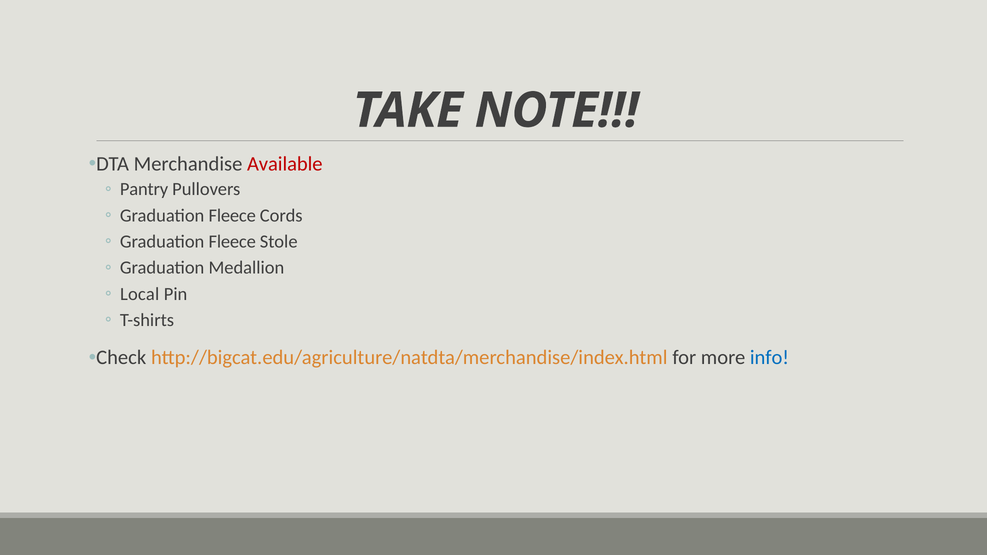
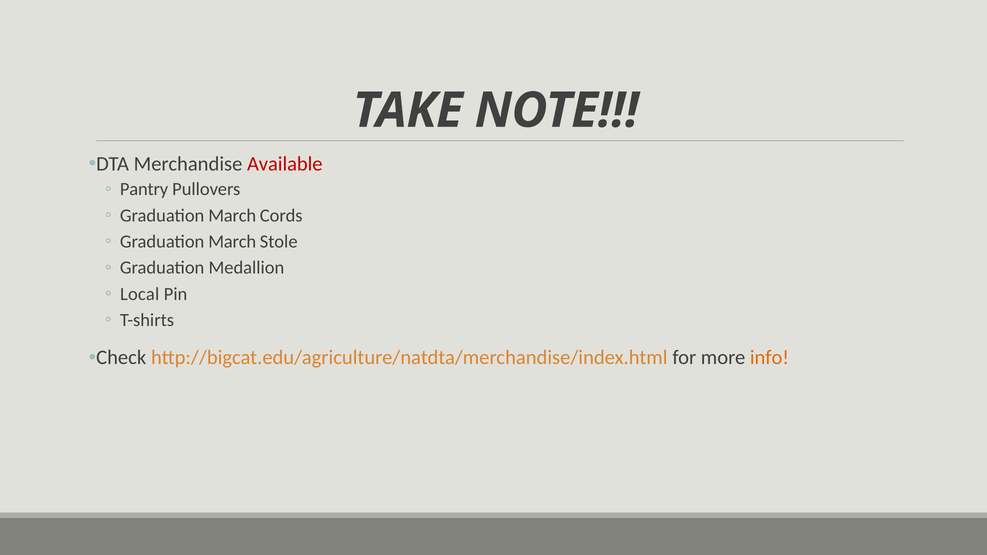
Fleece at (232, 216): Fleece -> March
Fleece at (232, 242): Fleece -> March
info colour: blue -> orange
